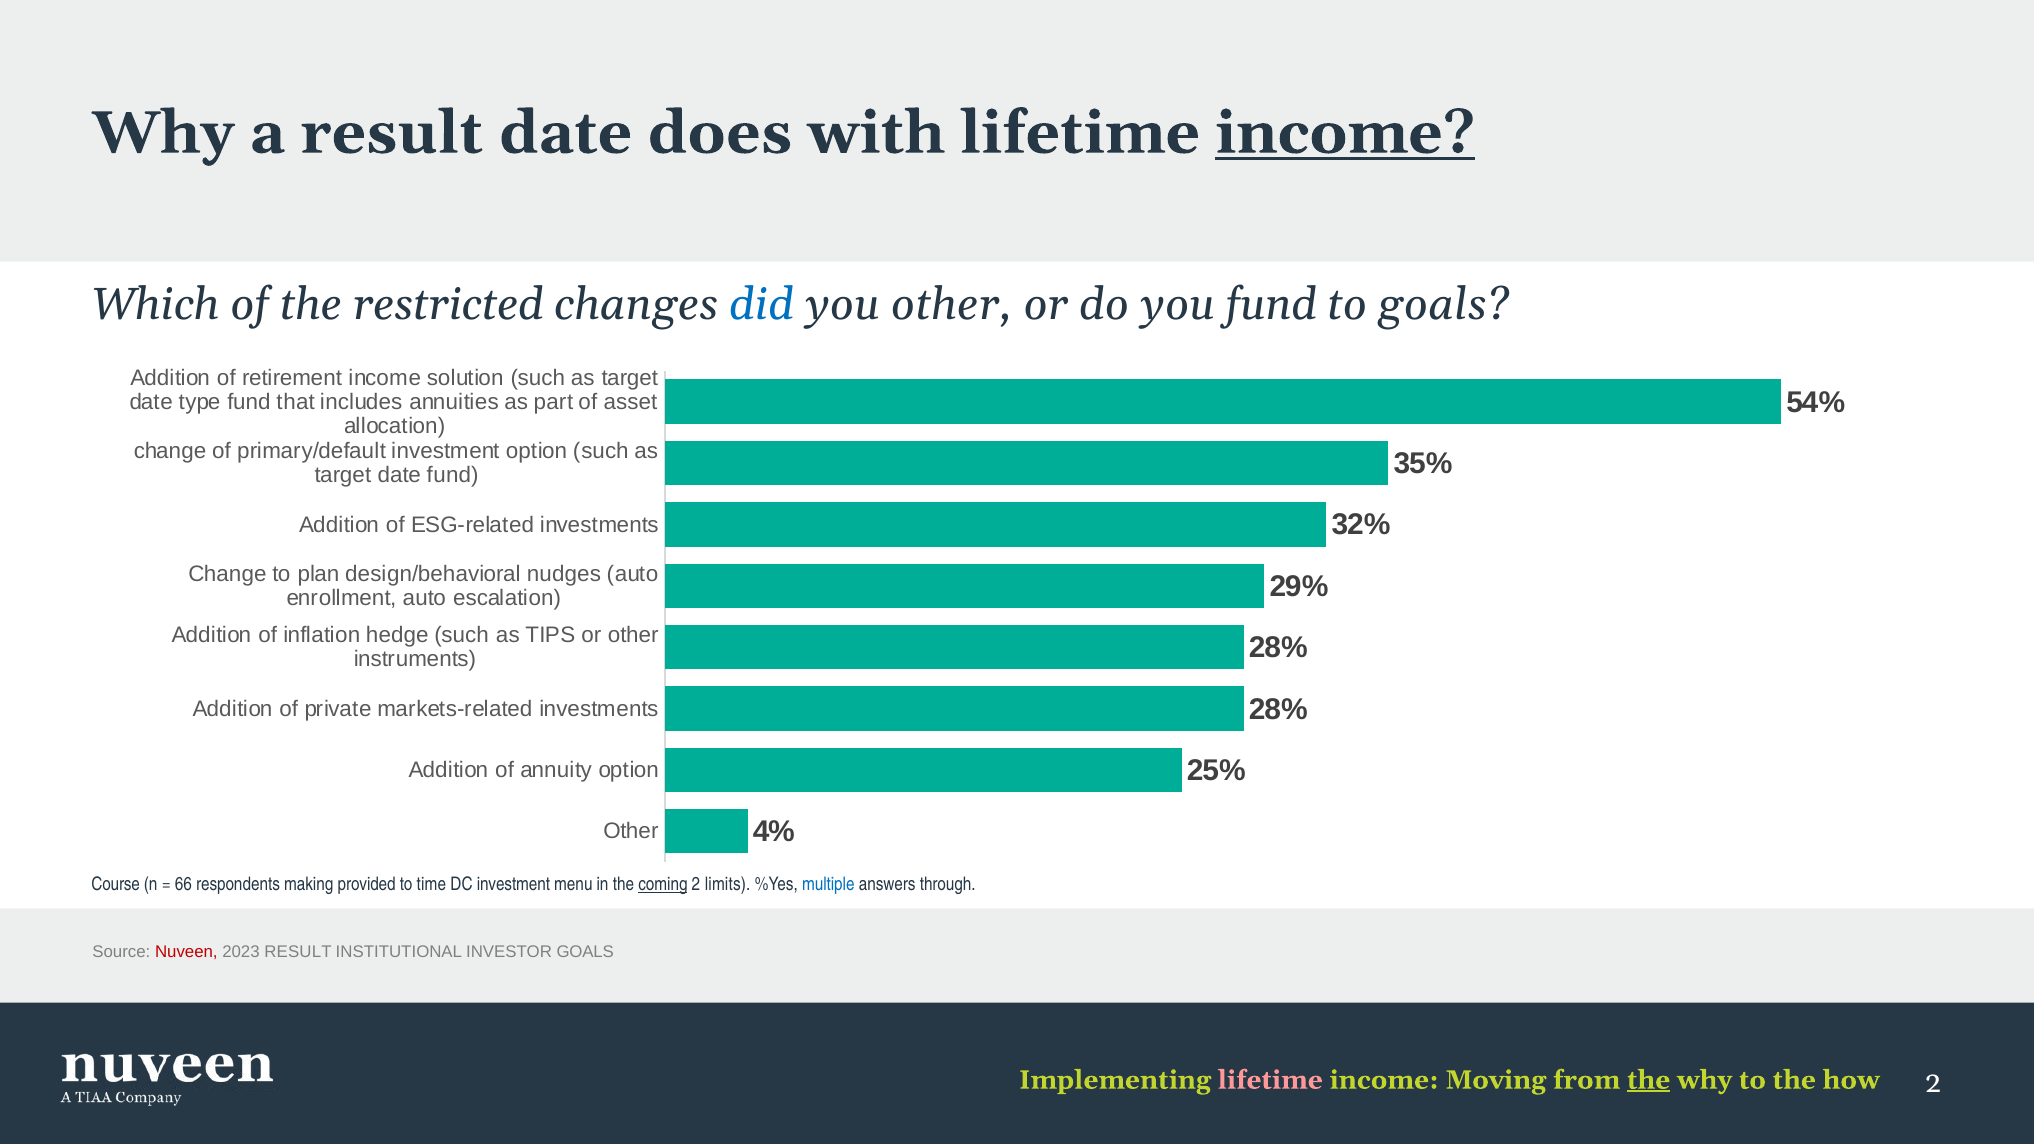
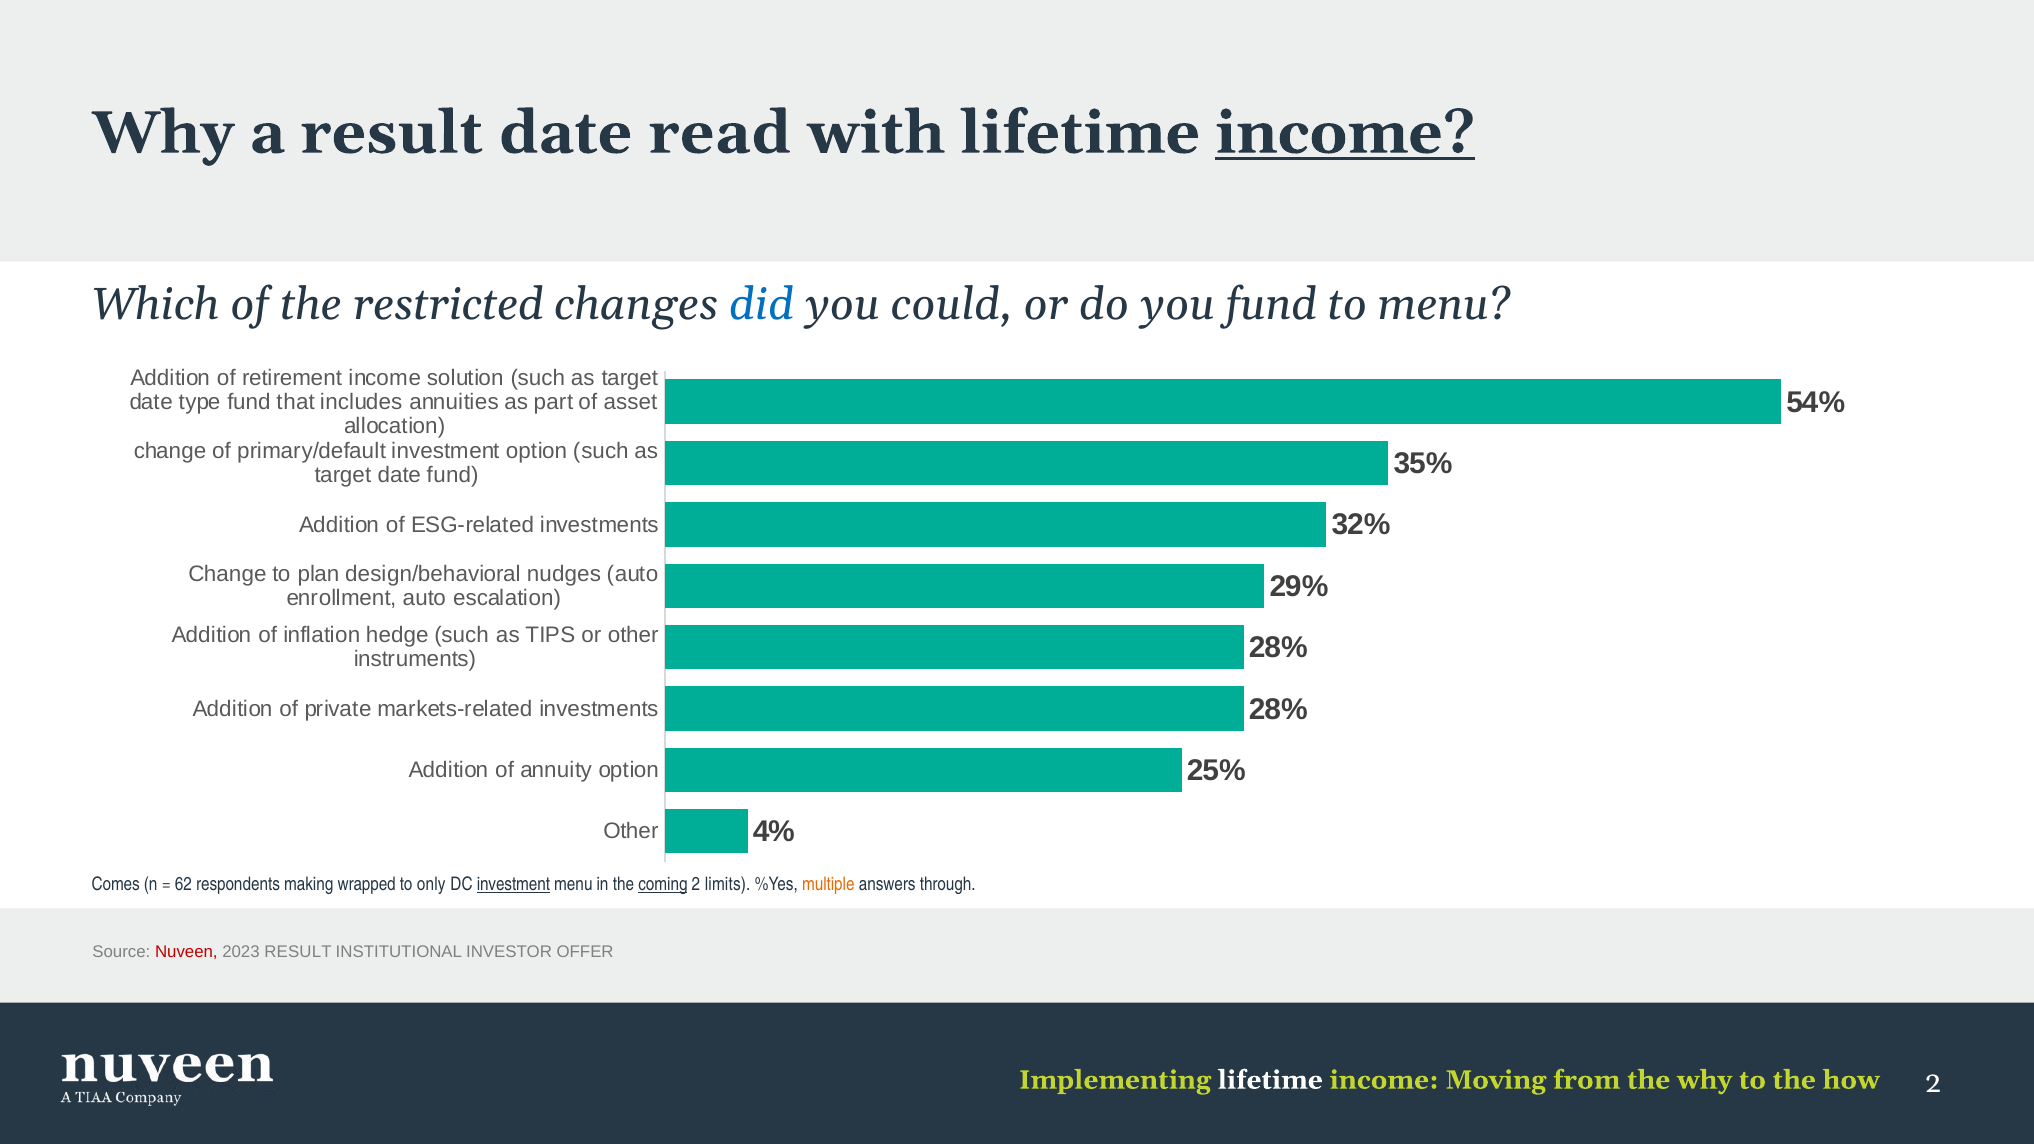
does: does -> read
you other: other -> could
to goals: goals -> menu
Course: Course -> Comes
66: 66 -> 62
provided: provided -> wrapped
time: time -> only
investment at (513, 885) underline: none -> present
multiple colour: blue -> orange
INVESTOR GOALS: GOALS -> OFFER
lifetime at (1270, 1080) colour: pink -> white
the at (1649, 1080) underline: present -> none
